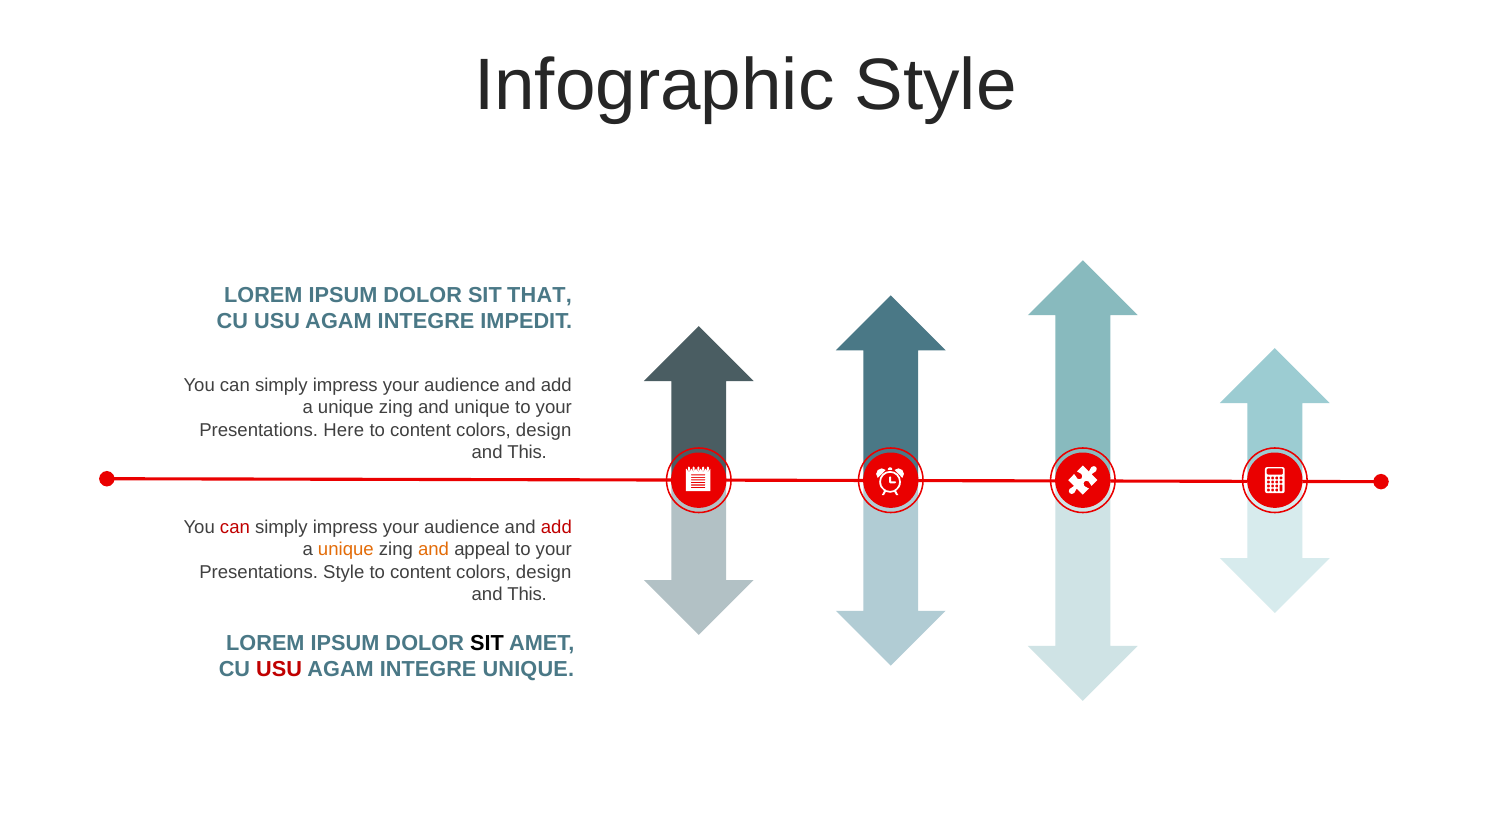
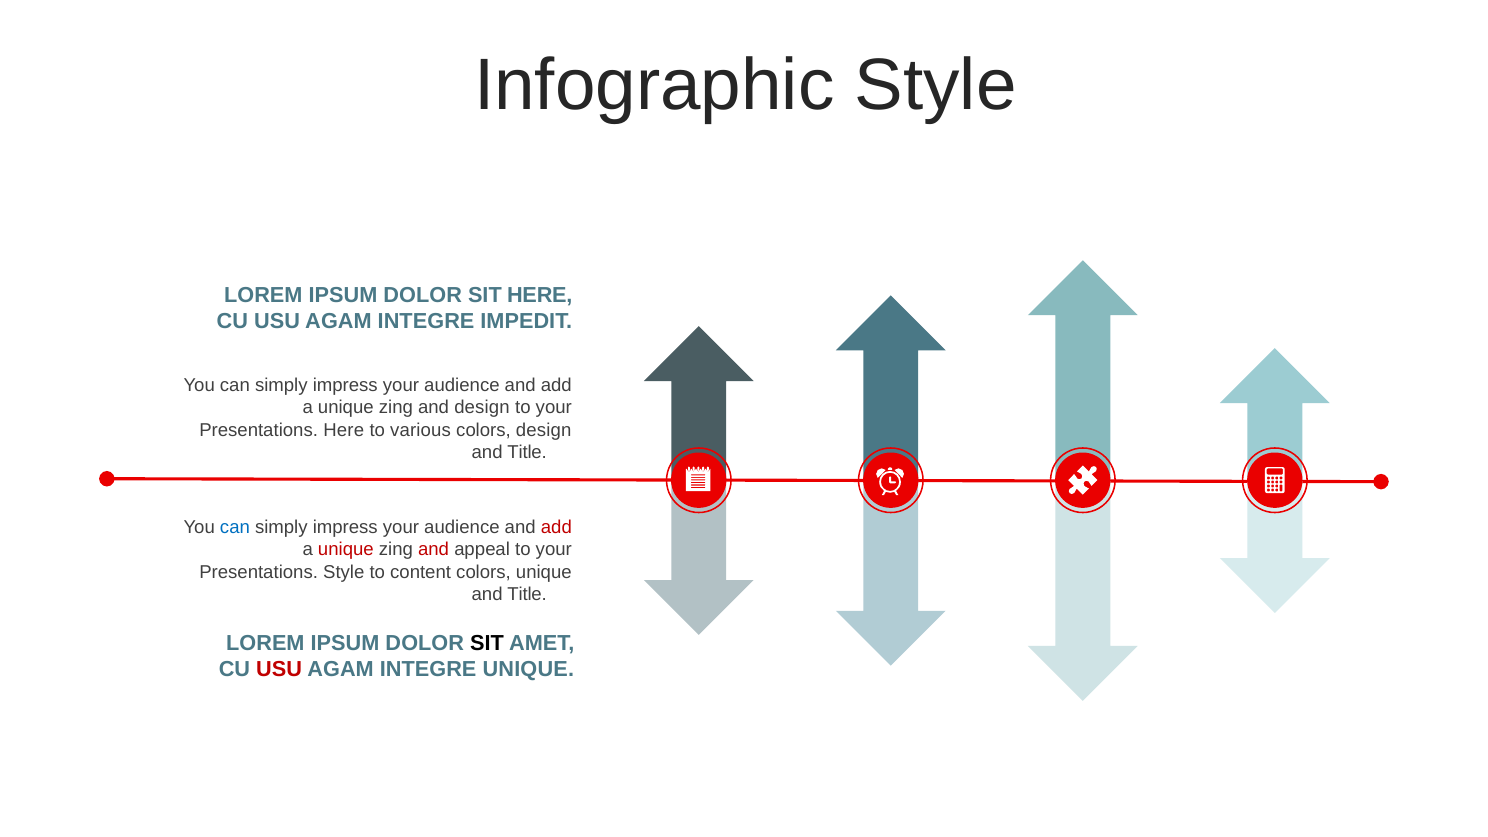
SIT THAT: THAT -> HERE
and unique: unique -> design
content at (421, 430): content -> various
This at (527, 452): This -> Title
can at (235, 527) colour: red -> blue
unique at (346, 550) colour: orange -> red
and at (434, 550) colour: orange -> red
design at (544, 572): design -> unique
This at (527, 594): This -> Title
